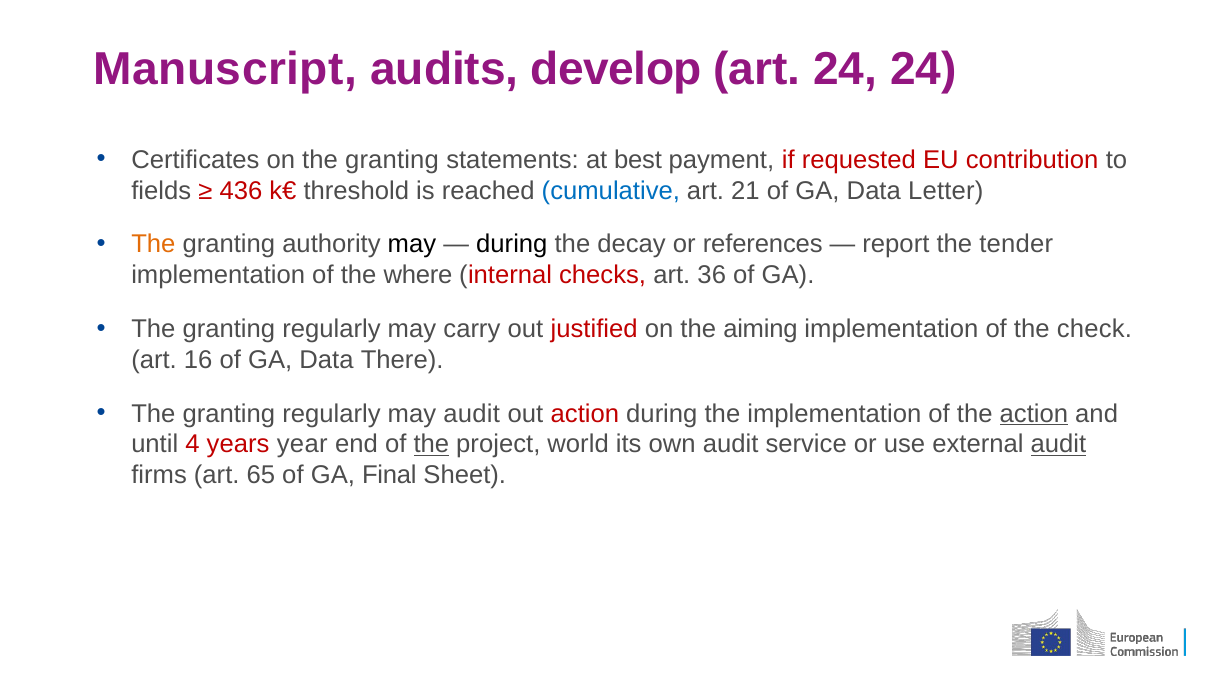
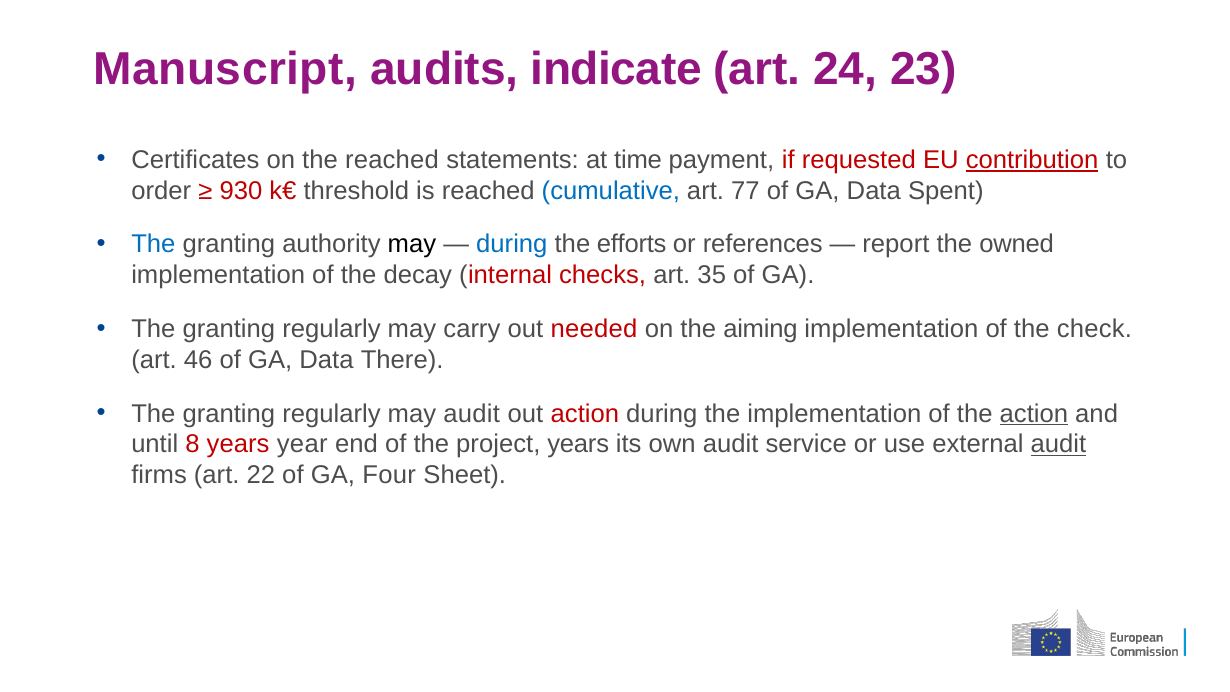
develop: develop -> indicate
24 24: 24 -> 23
on the granting: granting -> reached
best: best -> time
contribution underline: none -> present
fields: fields -> order
436: 436 -> 930
21: 21 -> 77
Letter: Letter -> Spent
The at (153, 244) colour: orange -> blue
during at (512, 244) colour: black -> blue
decay: decay -> efforts
tender: tender -> owned
where: where -> decay
36: 36 -> 35
justified: justified -> needed
16: 16 -> 46
4: 4 -> 8
the at (431, 444) underline: present -> none
project world: world -> years
65: 65 -> 22
Final: Final -> Four
